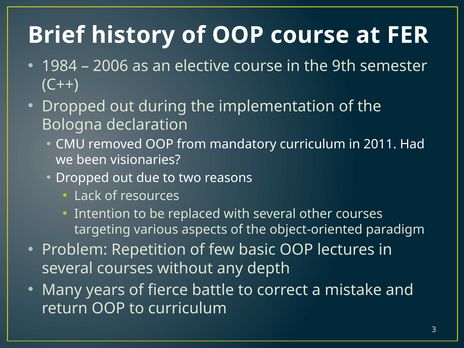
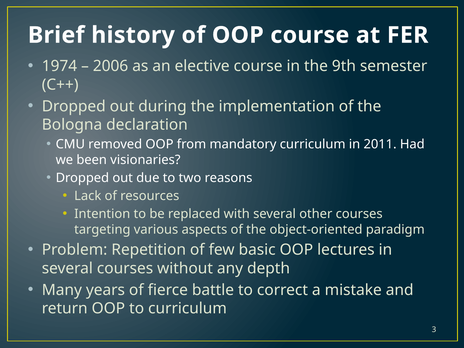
1984: 1984 -> 1974
